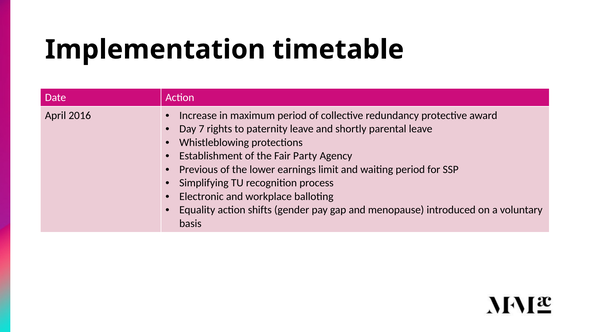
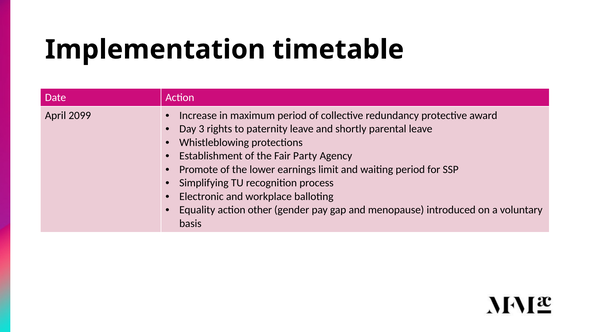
2016: 2016 -> 2099
7: 7 -> 3
Previous: Previous -> Promote
shifts: shifts -> other
